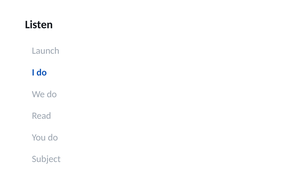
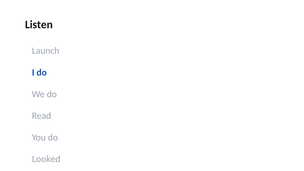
Subject: Subject -> Looked
